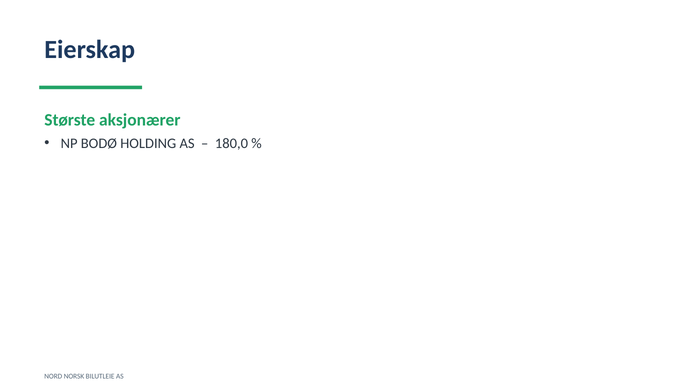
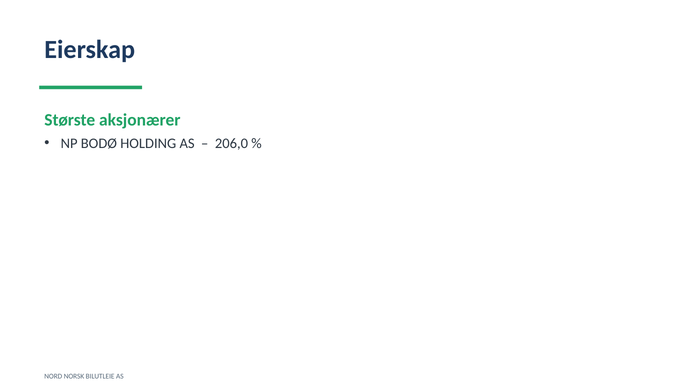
180,0: 180,0 -> 206,0
